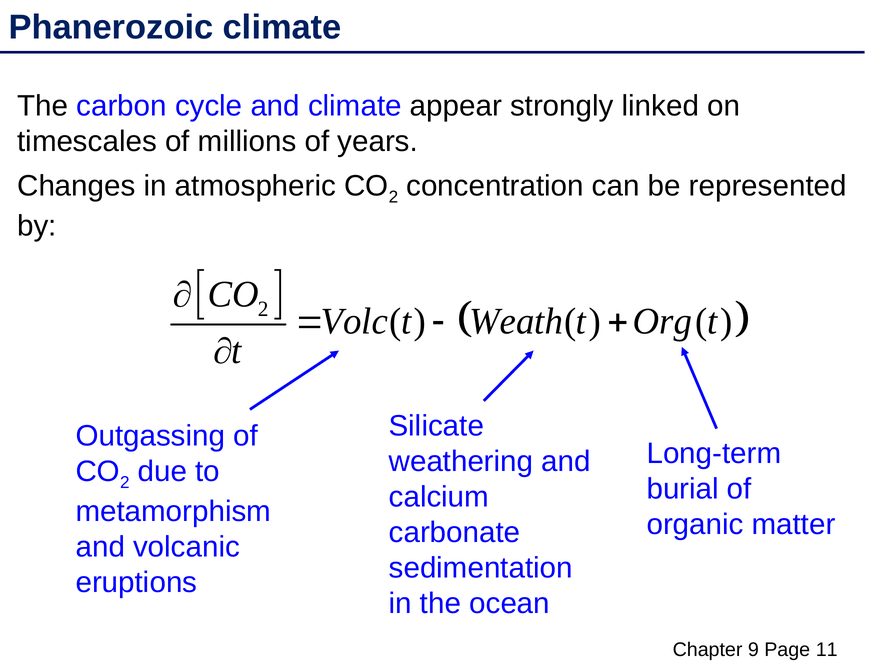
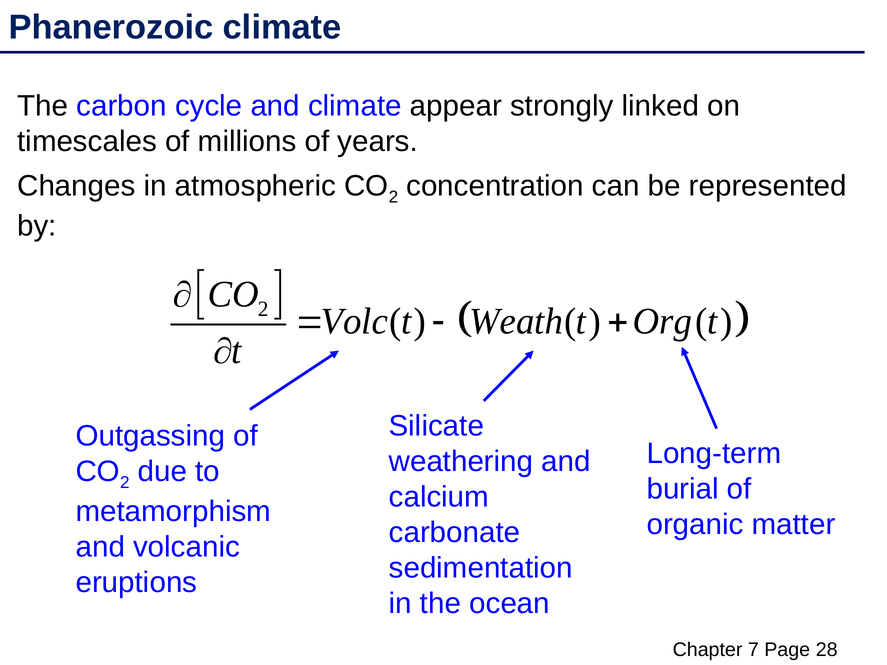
9: 9 -> 7
11: 11 -> 28
